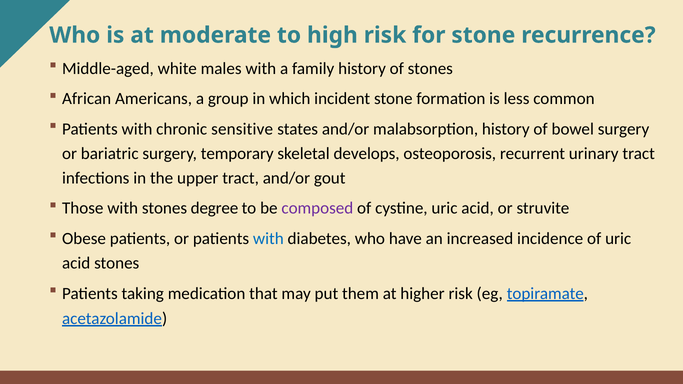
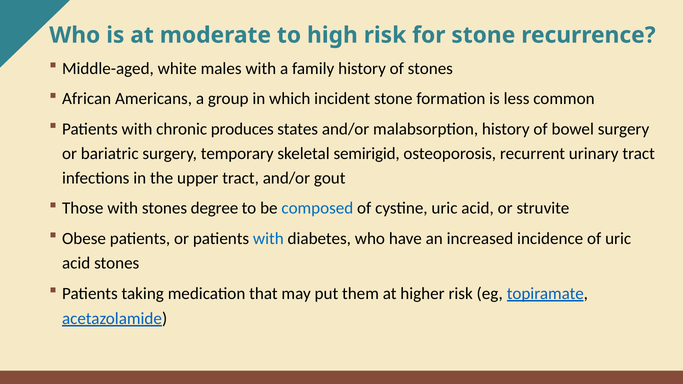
sensitive: sensitive -> produces
develops: develops -> semirigid
composed colour: purple -> blue
